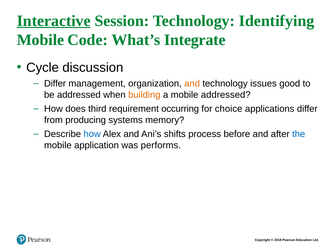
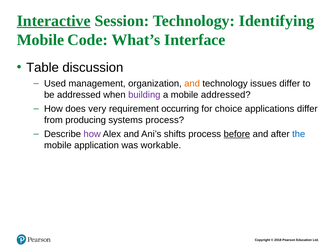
Integrate: Integrate -> Interface
Cycle: Cycle -> Table
Differ at (55, 84): Differ -> Used
issues good: good -> differ
building colour: orange -> purple
third: third -> very
systems memory: memory -> process
how at (92, 134) colour: blue -> purple
before underline: none -> present
performs: performs -> workable
